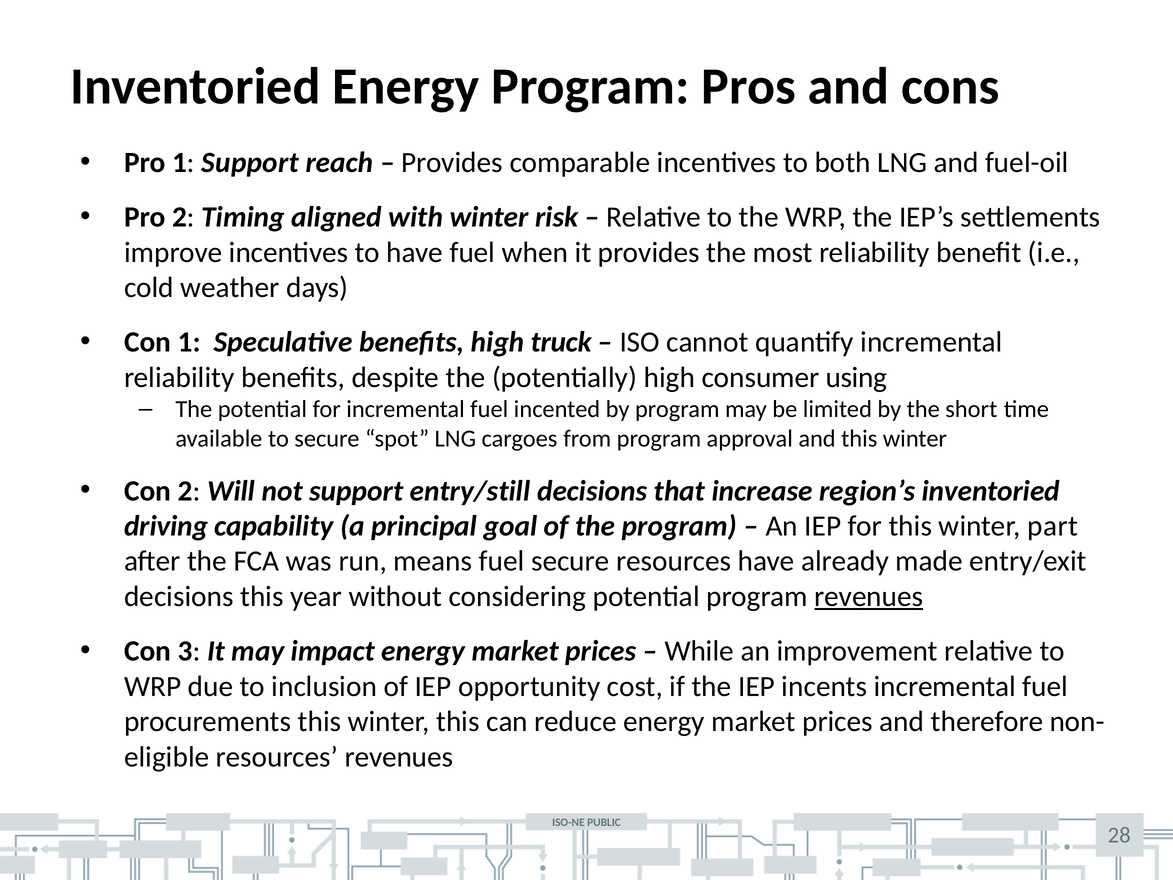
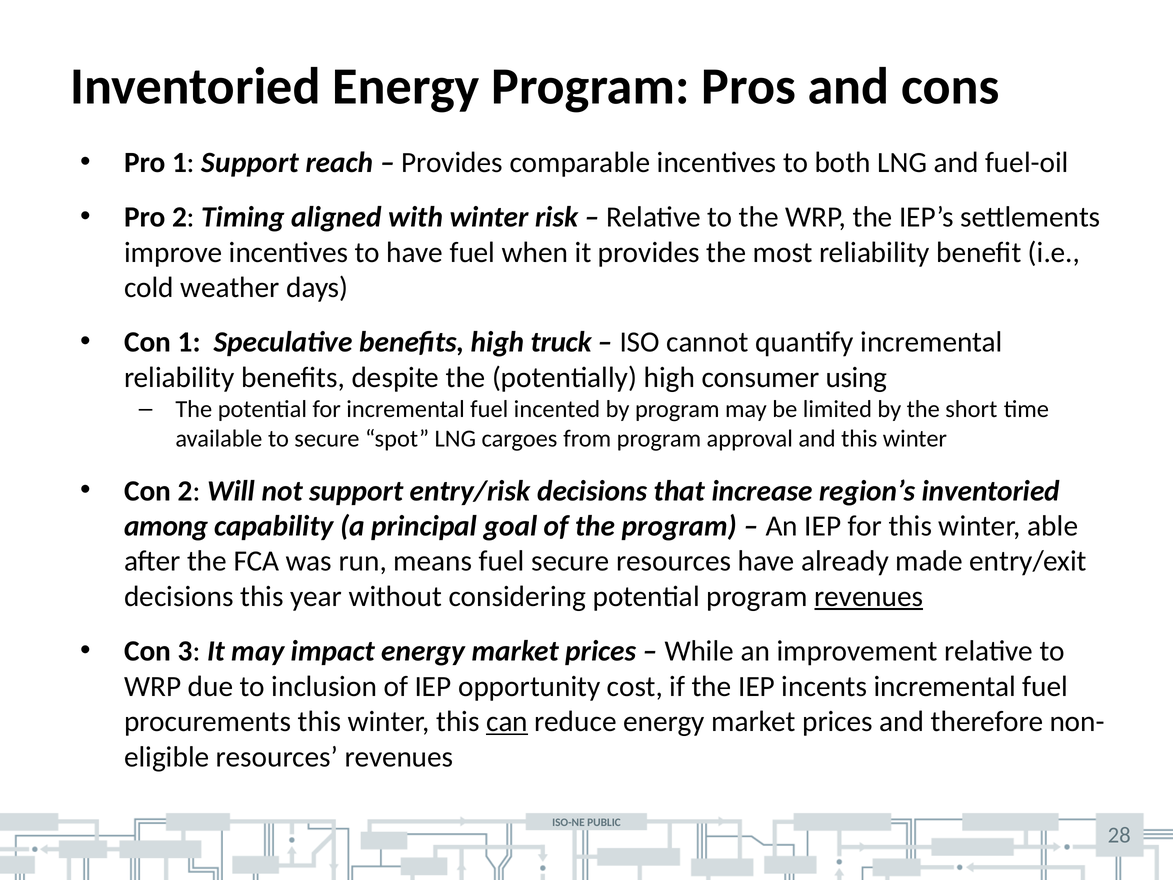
entry/still: entry/still -> entry/risk
driving: driving -> among
part: part -> able
can underline: none -> present
